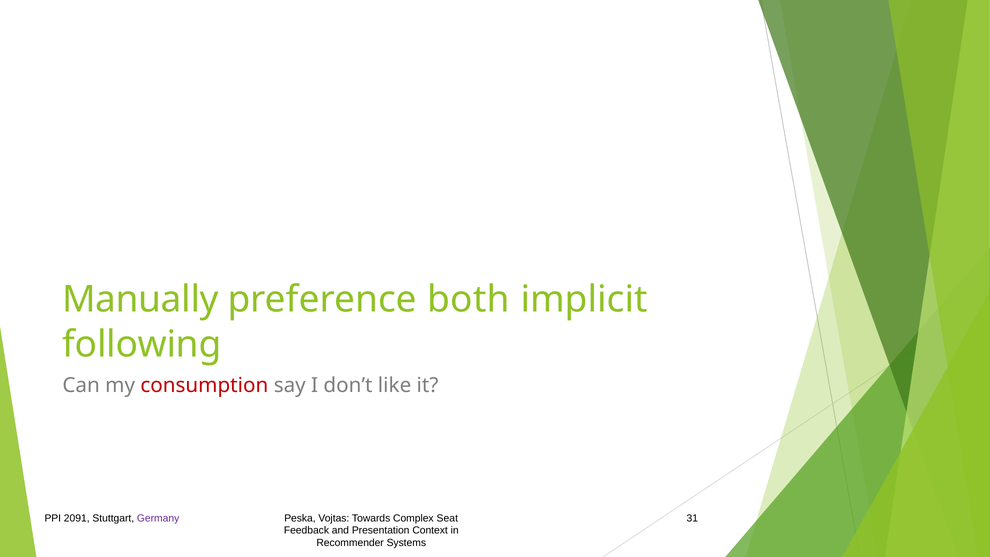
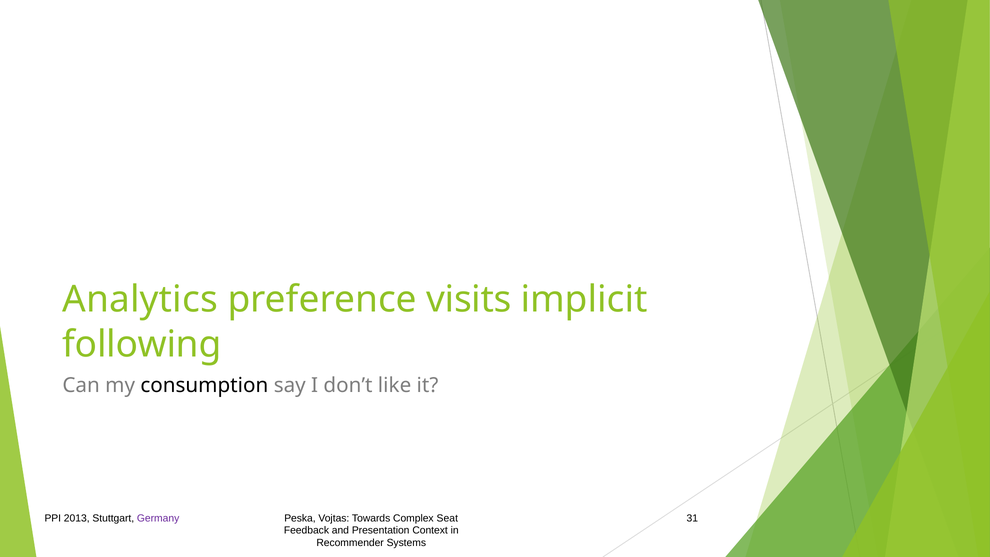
Manually: Manually -> Analytics
both: both -> visits
consumption colour: red -> black
2091: 2091 -> 2013
